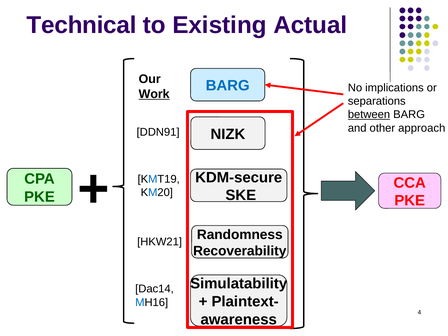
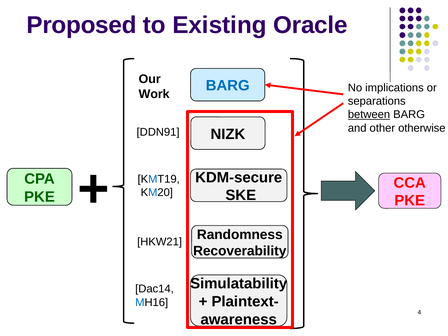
Technical: Technical -> Proposed
Actual: Actual -> Oracle
Work underline: present -> none
approach: approach -> otherwise
